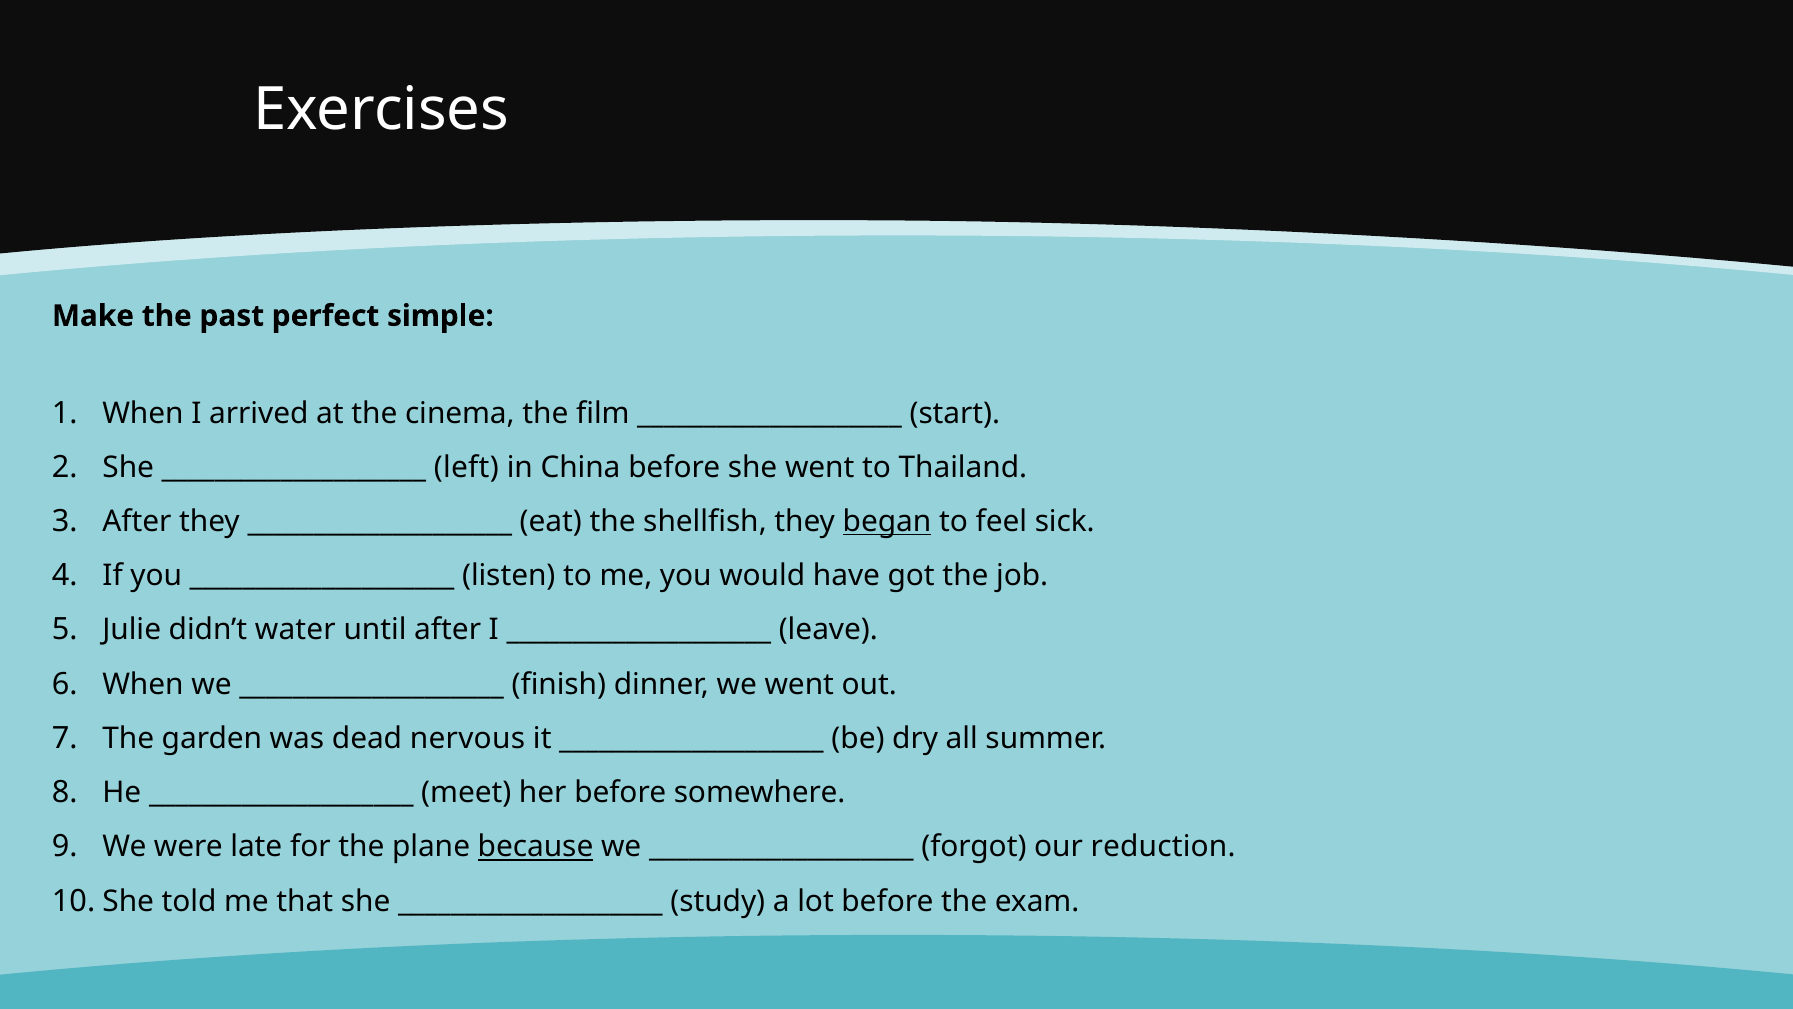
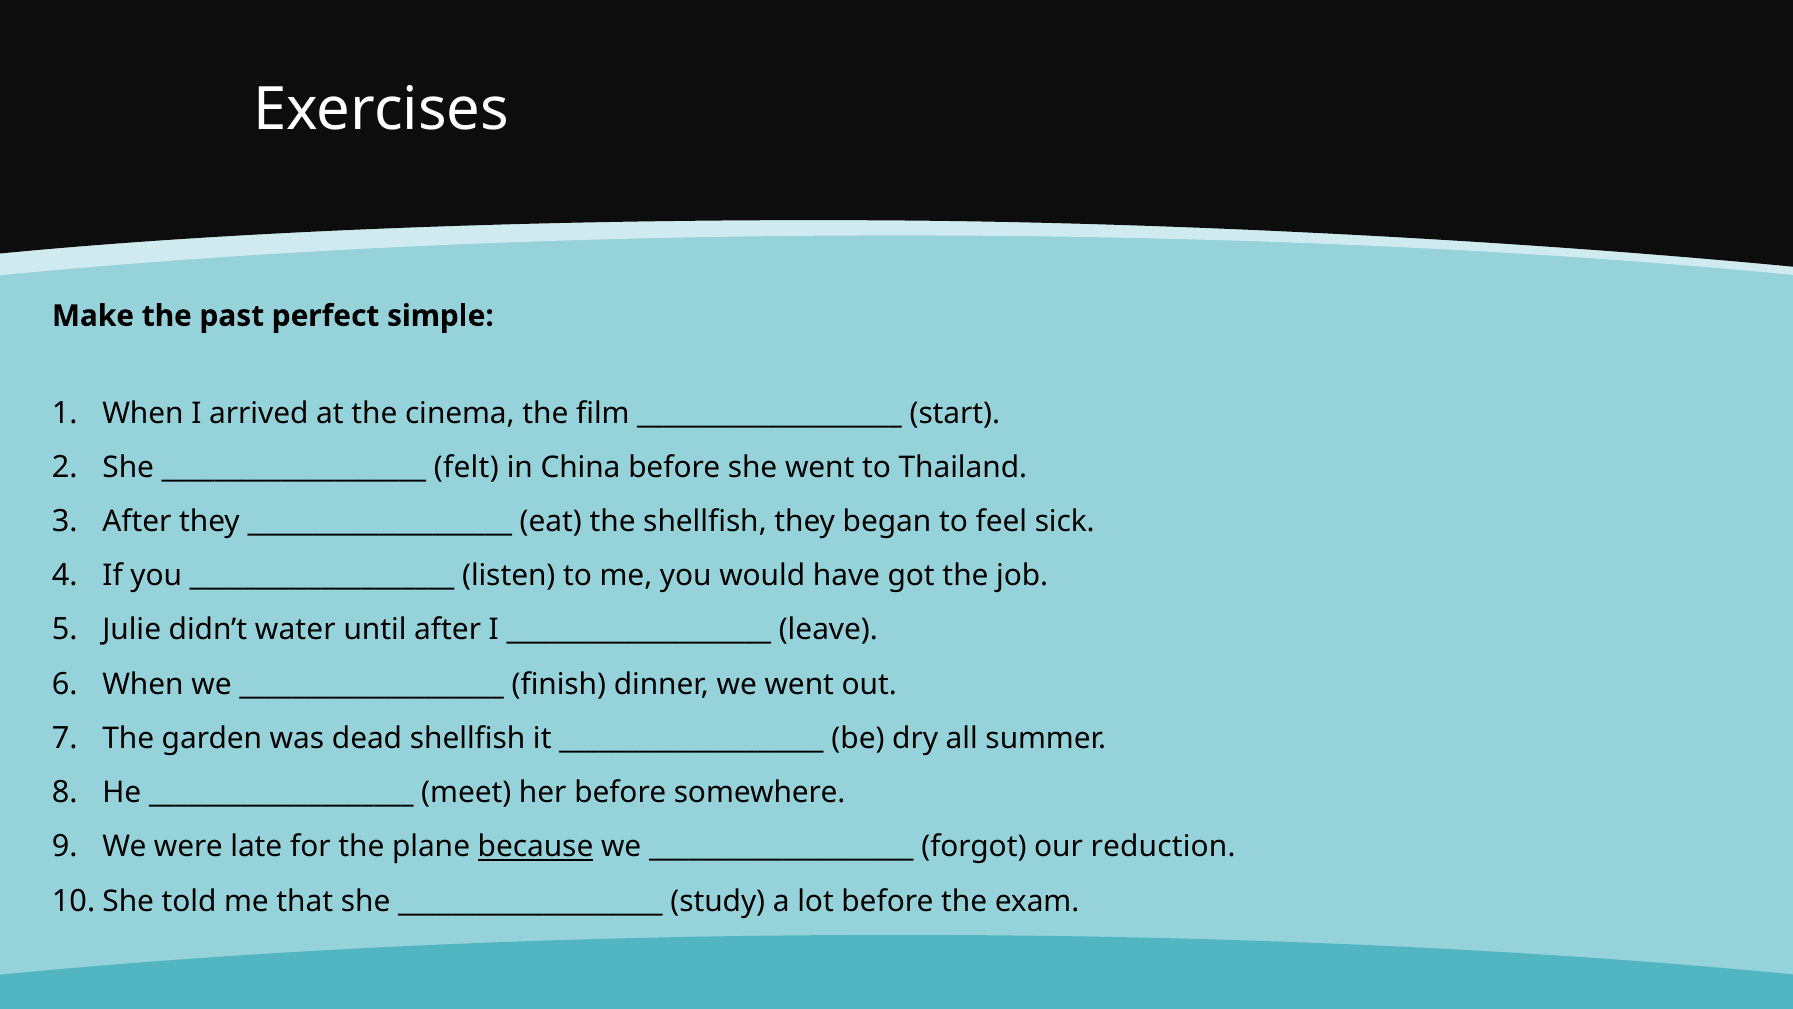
left: left -> felt
began underline: present -> none
dead nervous: nervous -> shellfish
